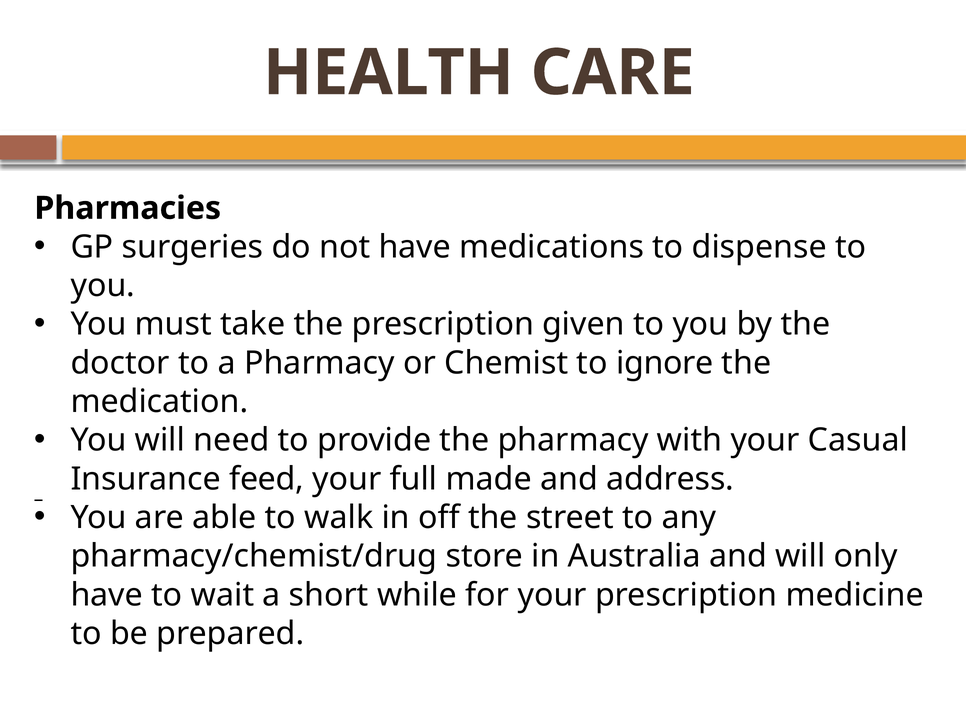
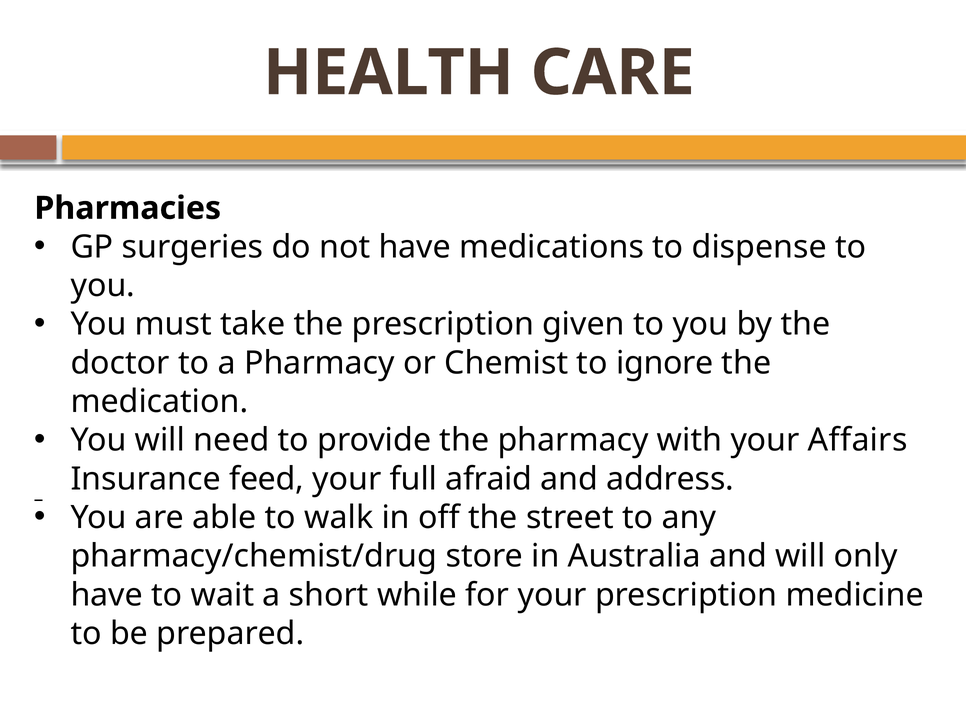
Casual: Casual -> Affairs
made: made -> afraid
